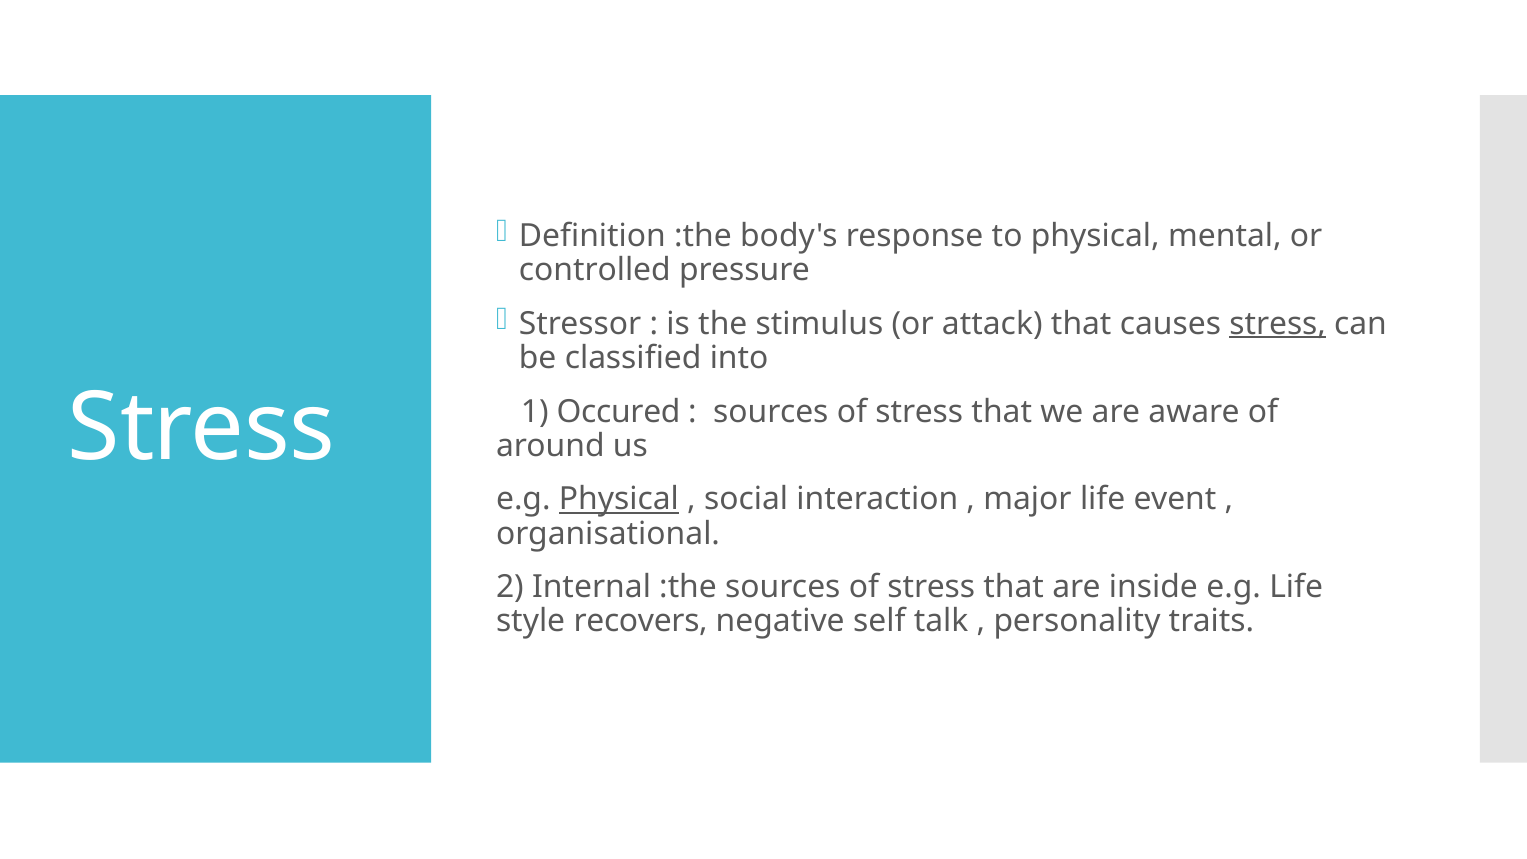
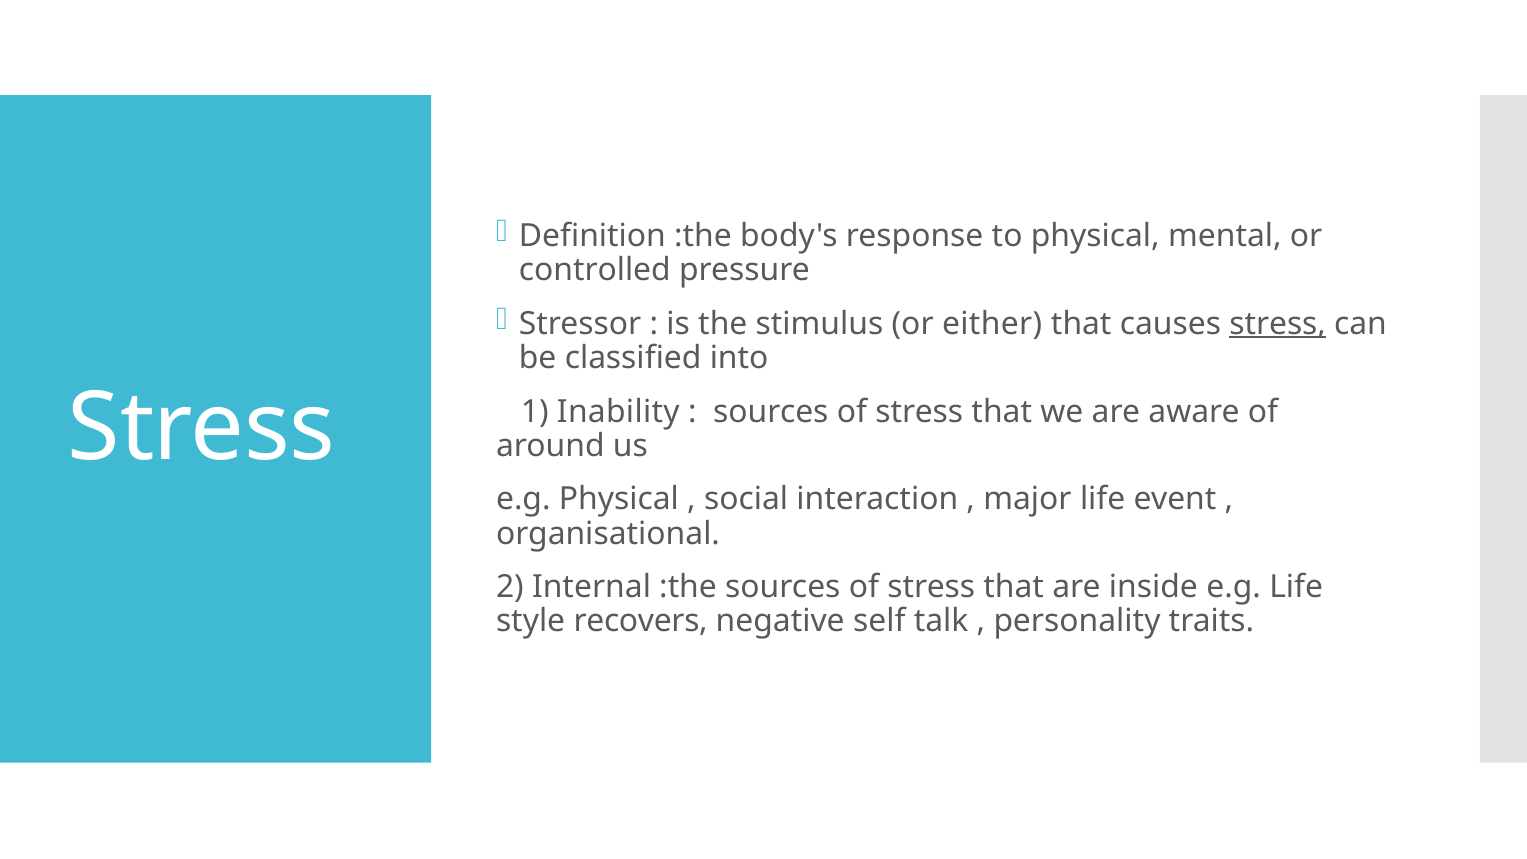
attack: attack -> either
Occured: Occured -> Inability
Physical at (619, 499) underline: present -> none
